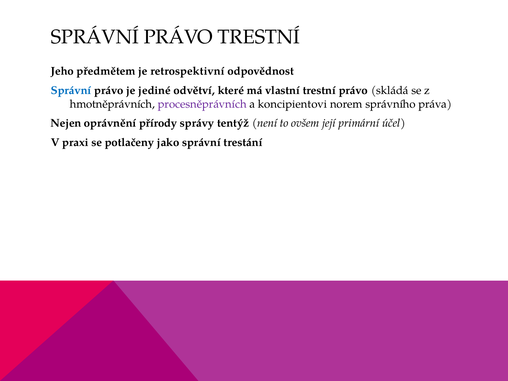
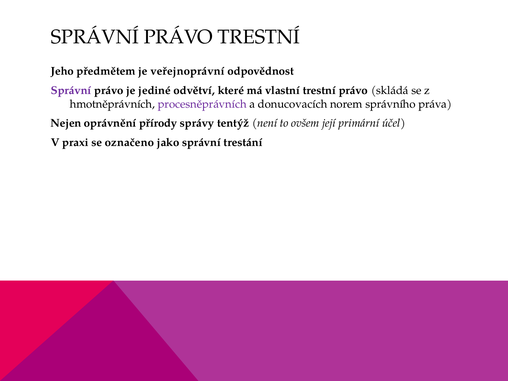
retrospektivní: retrospektivní -> veřejnoprávní
Správní at (71, 90) colour: blue -> purple
koncipientovi: koncipientovi -> donucovacích
potlačeny: potlačeny -> označeno
